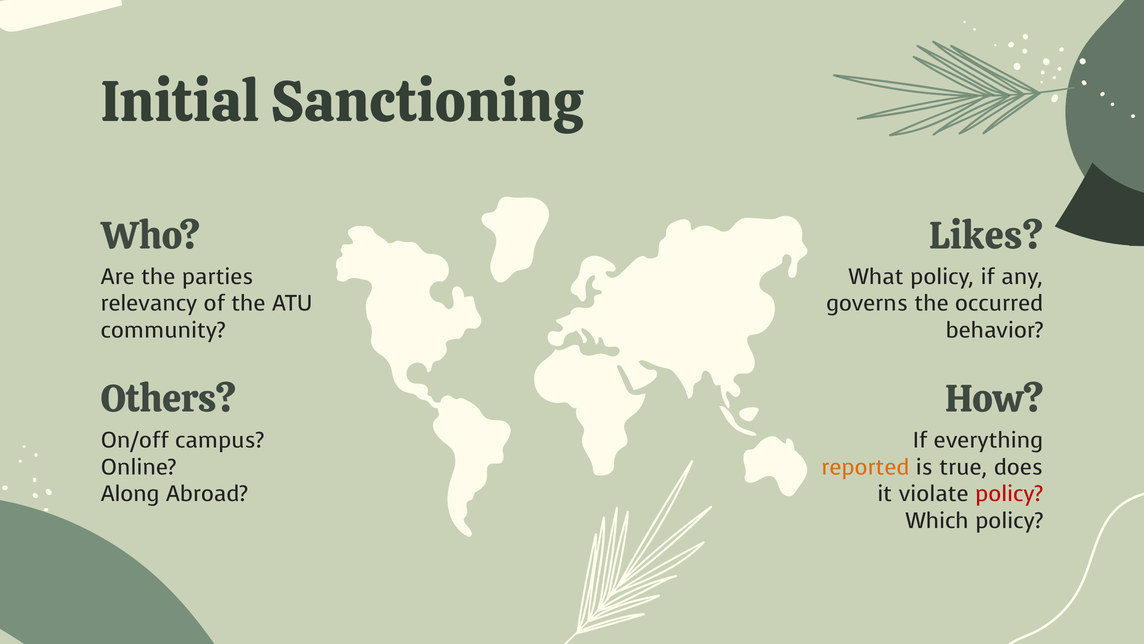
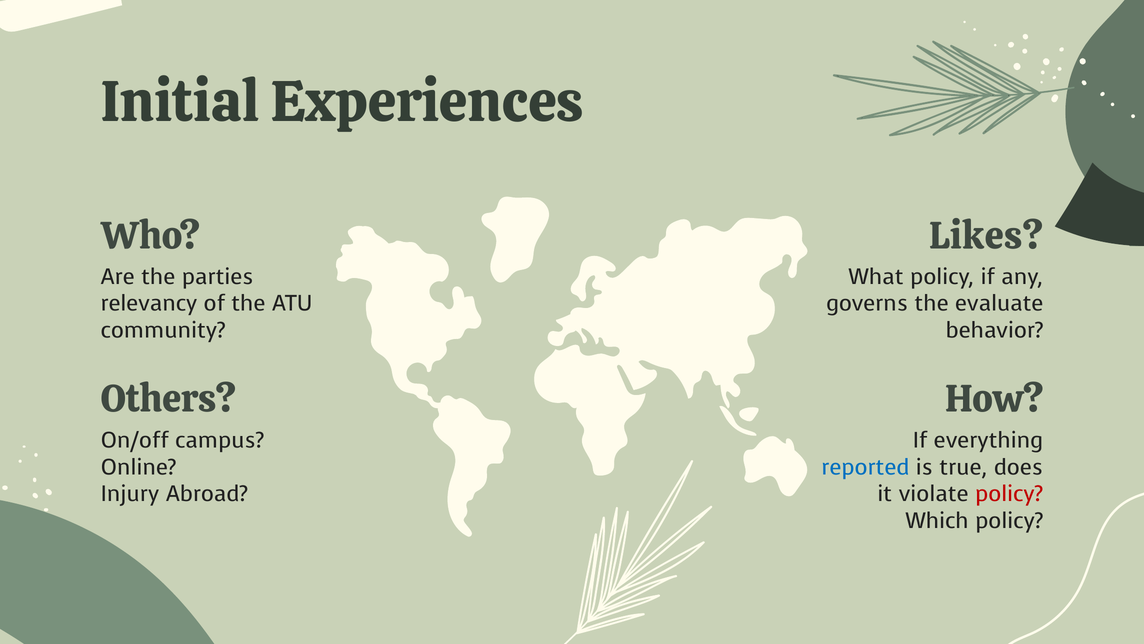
Sanctioning: Sanctioning -> Experiences
occurred: occurred -> evaluate
reported colour: orange -> blue
Along: Along -> Injury
